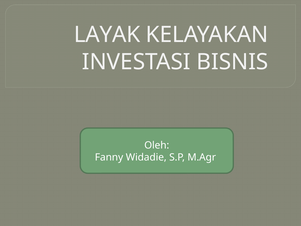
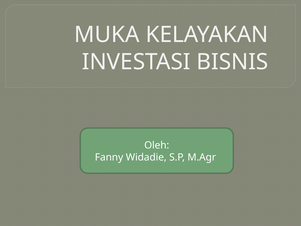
LAYAK: LAYAK -> MUKA
